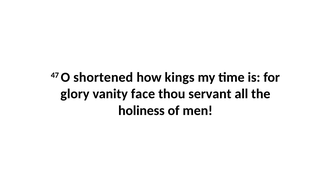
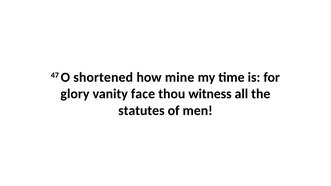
kings: kings -> mine
servant: servant -> witness
holiness: holiness -> statutes
